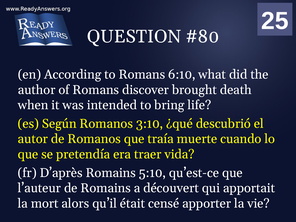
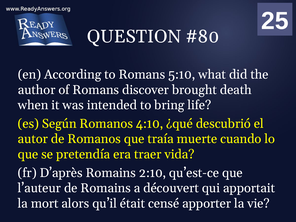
6:10: 6:10 -> 5:10
3:10: 3:10 -> 4:10
5:10: 5:10 -> 2:10
